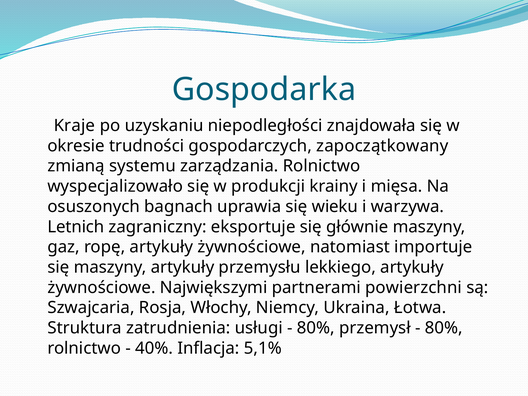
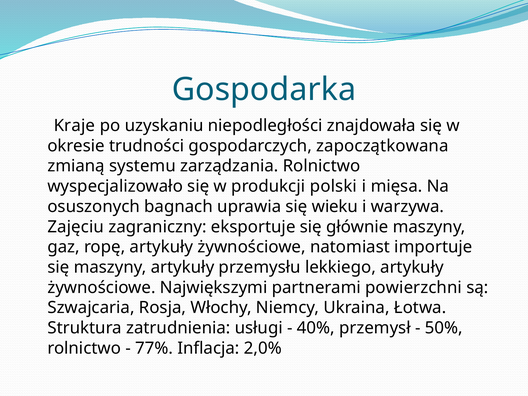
zapoczątkowany: zapoczątkowany -> zapoczątkowana
krainy: krainy -> polski
Letnich: Letnich -> Zajęciu
80% at (316, 328): 80% -> 40%
80% at (444, 328): 80% -> 50%
40%: 40% -> 77%
5,1%: 5,1% -> 2,0%
